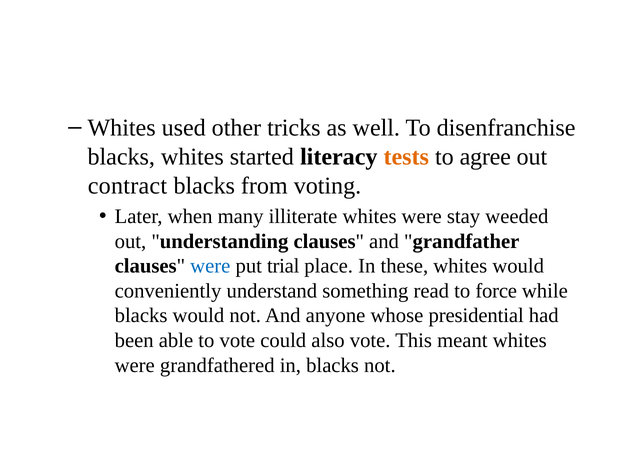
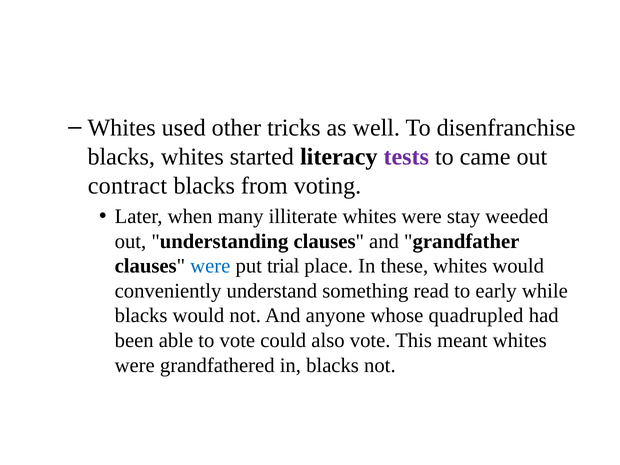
tests colour: orange -> purple
agree: agree -> came
force: force -> early
presidential: presidential -> quadrupled
